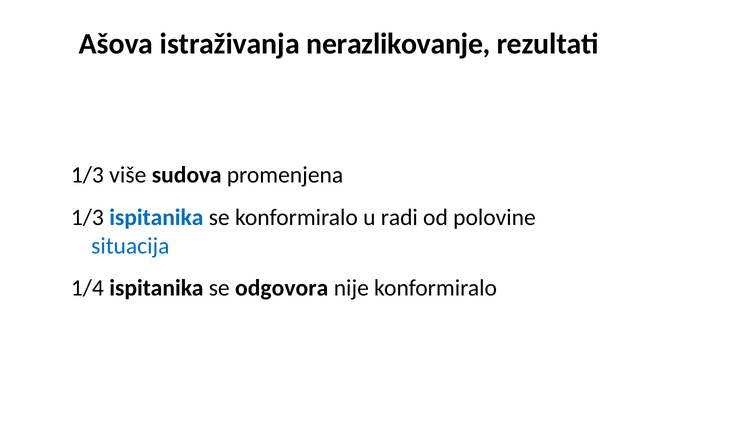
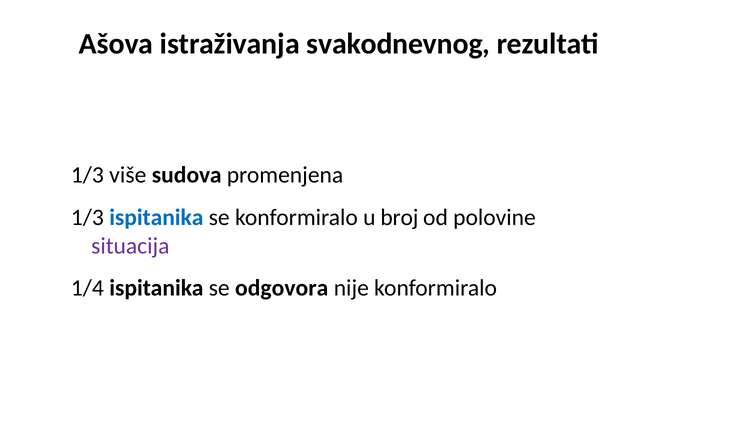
nerazlikovanje: nerazlikovanje -> svakodnevnog
radi: radi -> broj
situacija colour: blue -> purple
